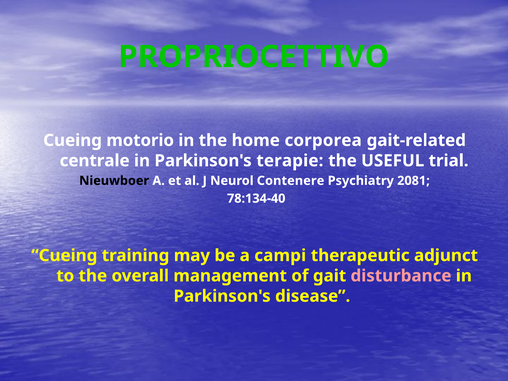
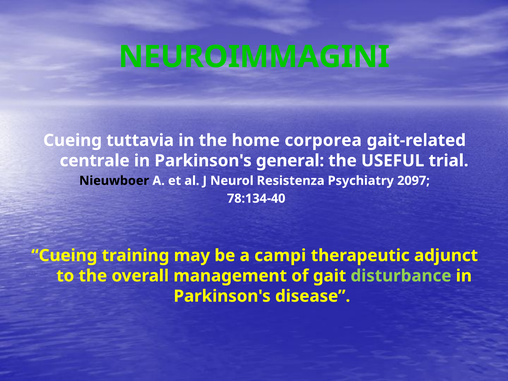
PROPRIOCETTIVO: PROPRIOCETTIVO -> NEUROIMMAGINI
motorio: motorio -> tuttavia
terapie: terapie -> general
Contenere: Contenere -> Resistenza
2081: 2081 -> 2097
disturbance colour: pink -> light green
